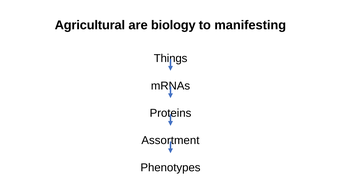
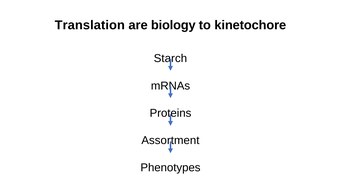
Agricultural: Agricultural -> Translation
manifesting: manifesting -> kinetochore
Things: Things -> Starch
